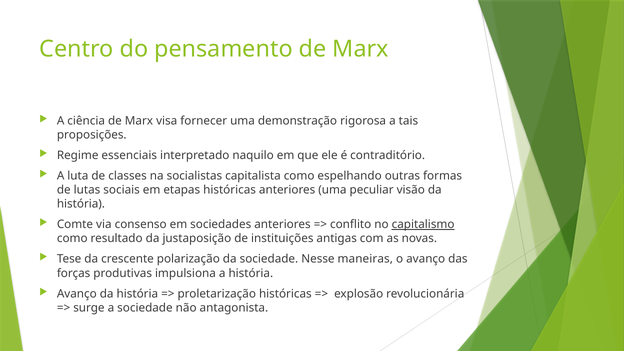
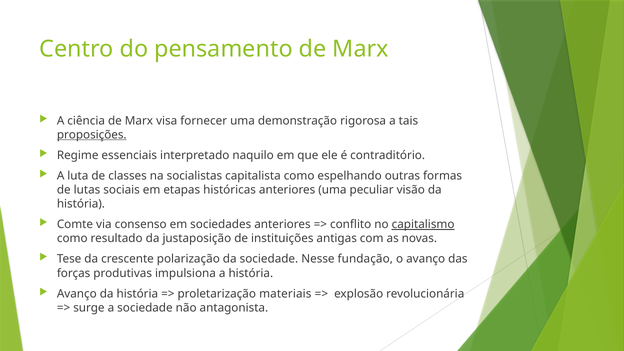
proposições underline: none -> present
maneiras: maneiras -> fundação
proletarização históricas: históricas -> materiais
